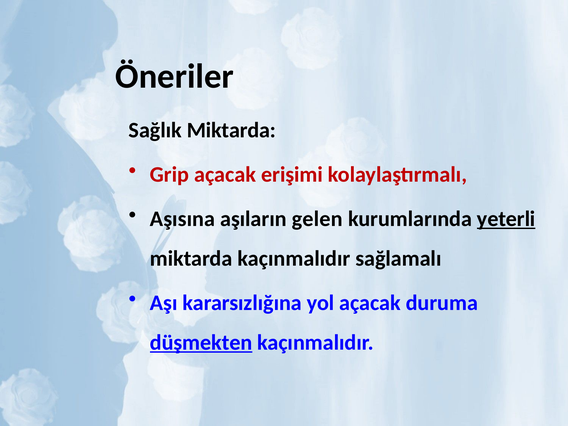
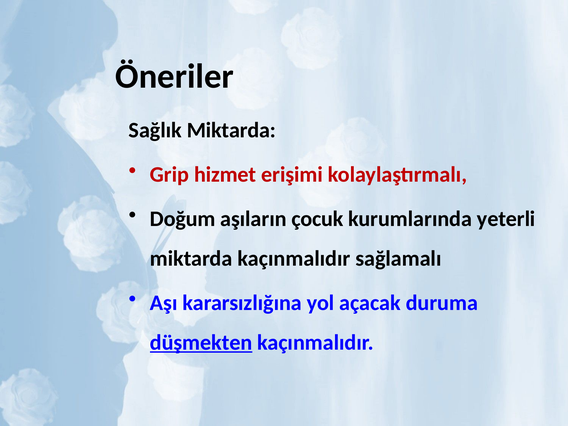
Grip açacak: açacak -> hizmet
Aşısına: Aşısına -> Doğum
gelen: gelen -> çocuk
yeterli underline: present -> none
